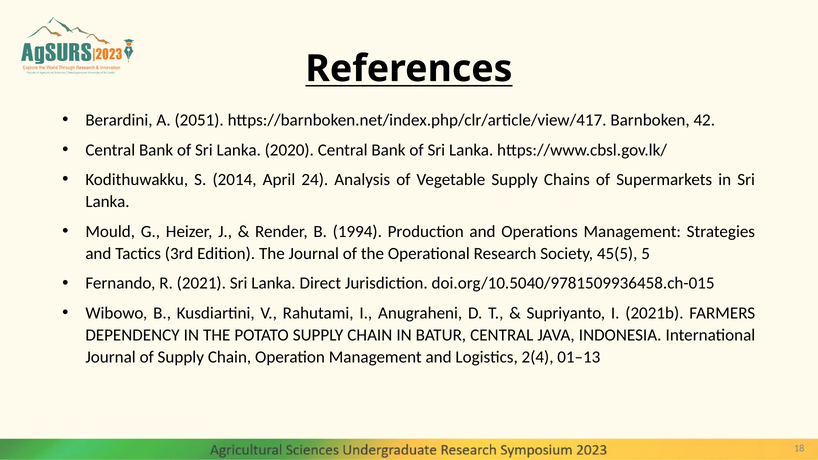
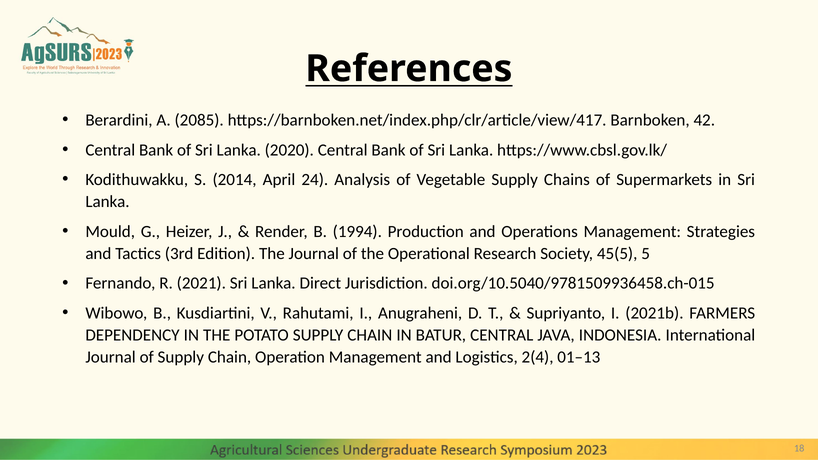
2051: 2051 -> 2085
